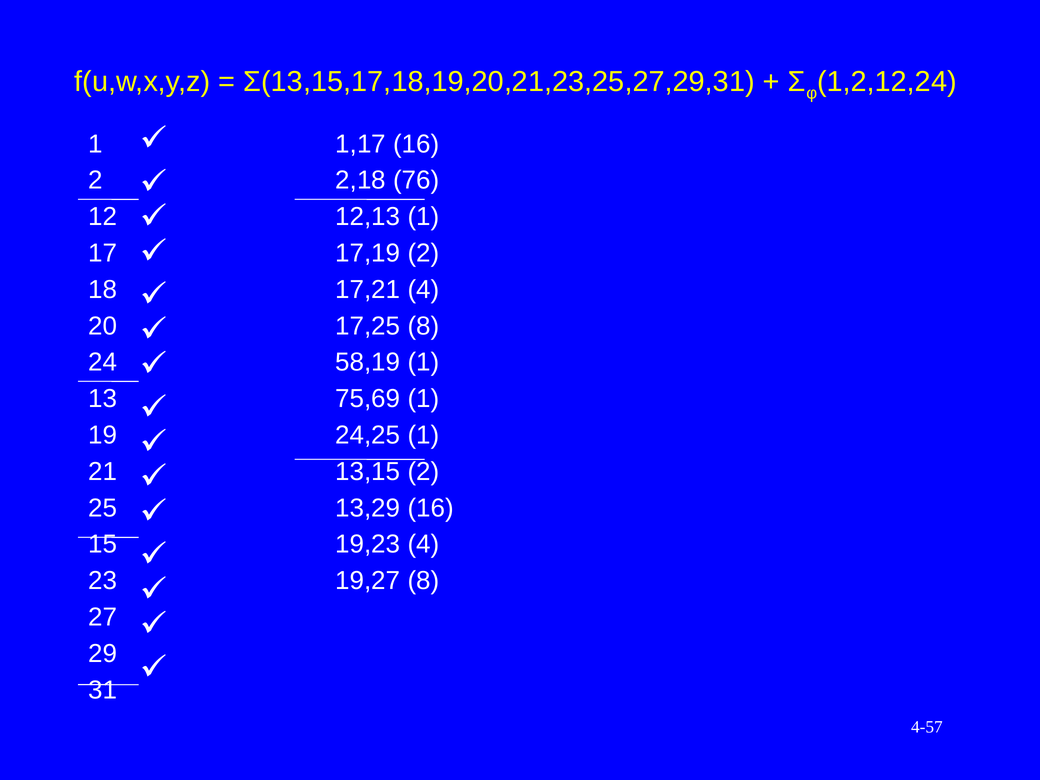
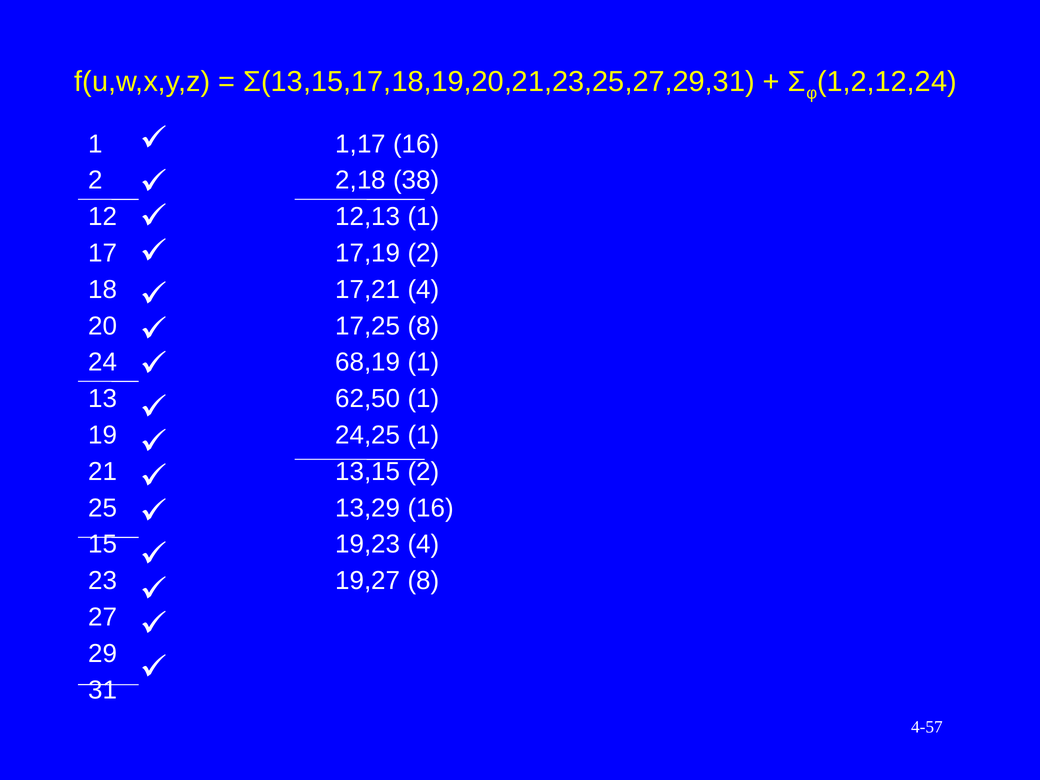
76: 76 -> 38
58,19: 58,19 -> 68,19
75,69: 75,69 -> 62,50
